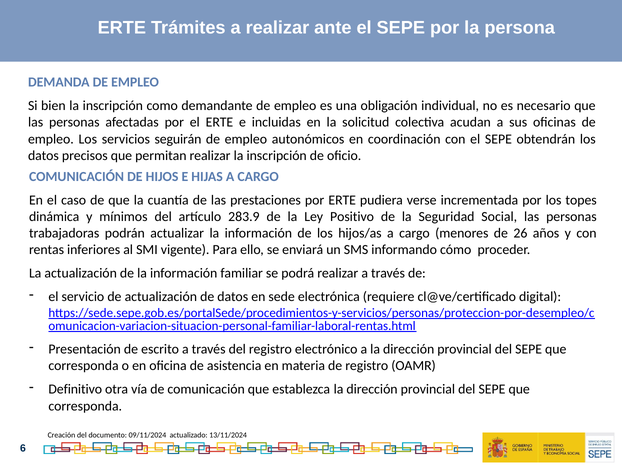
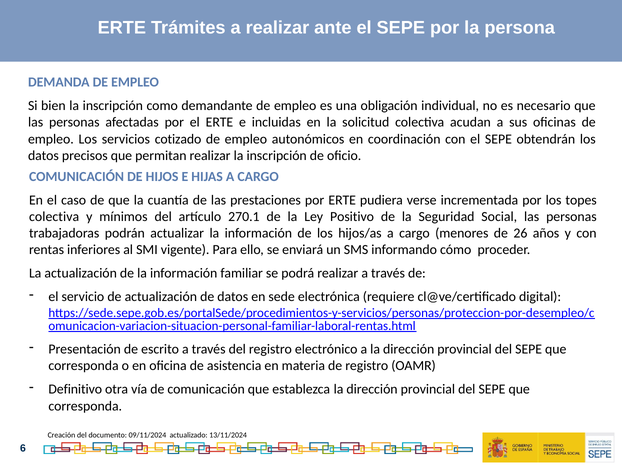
seguirán: seguirán -> cotizado
dinámica at (54, 216): dinámica -> colectiva
283.9: 283.9 -> 270.1
